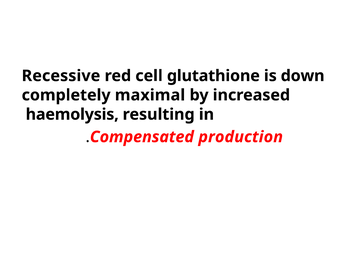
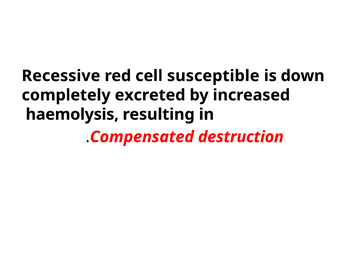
glutathione: glutathione -> susceptible
maximal: maximal -> excreted
production: production -> destruction
